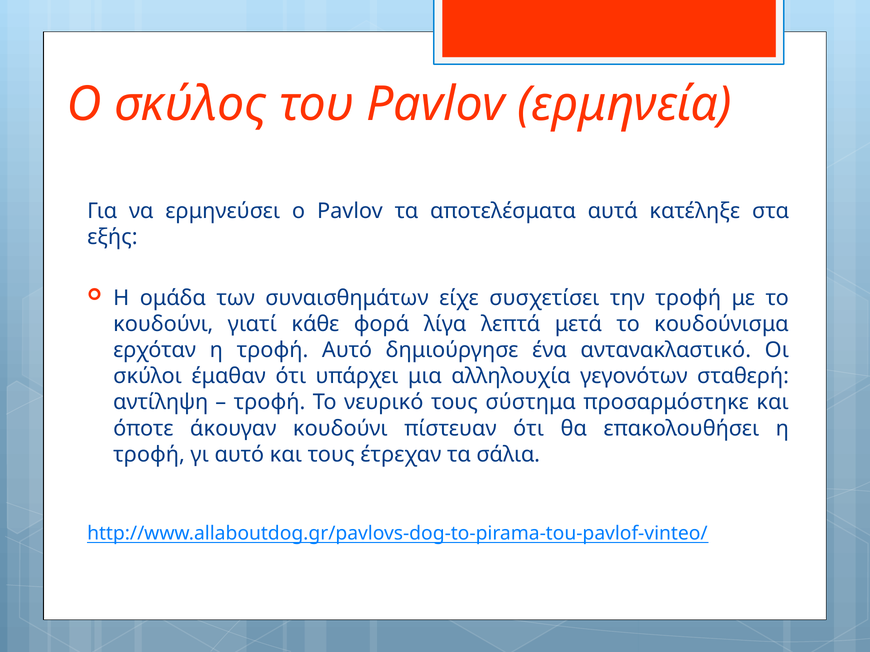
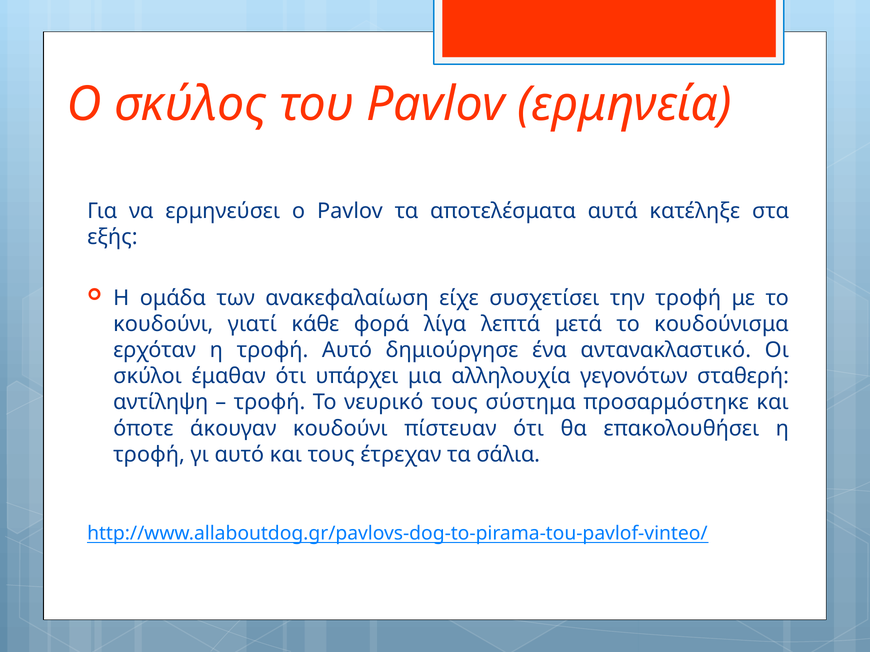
συναισθημάτων: συναισθημάτων -> ανακεφαλαίωση
